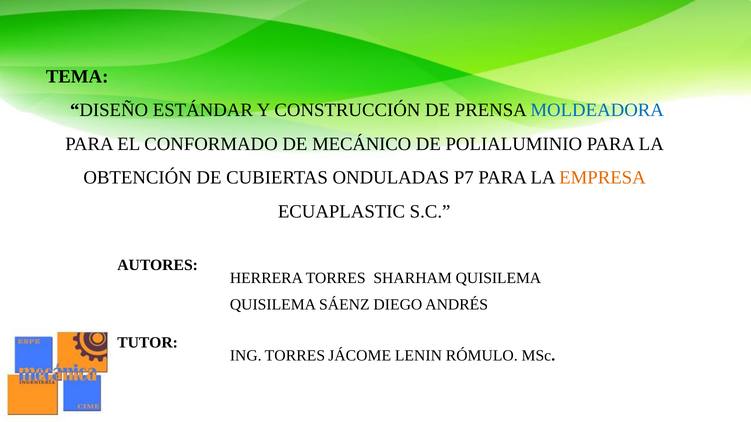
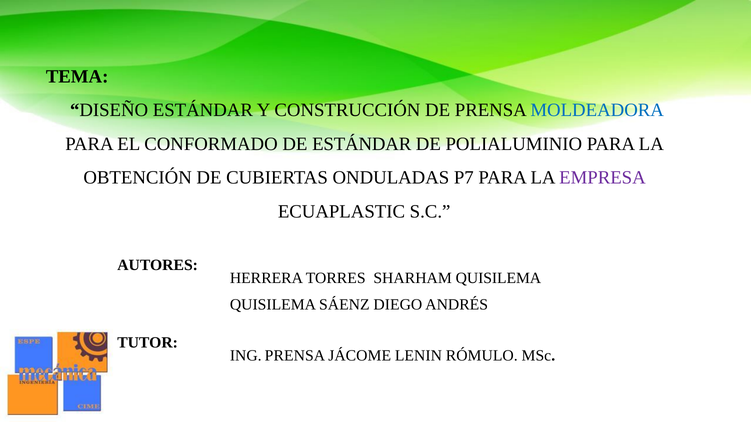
DE MECÁNICO: MECÁNICO -> ESTÁNDAR
EMPRESA colour: orange -> purple
ING TORRES: TORRES -> PRENSA
